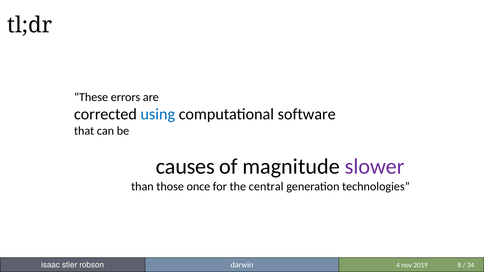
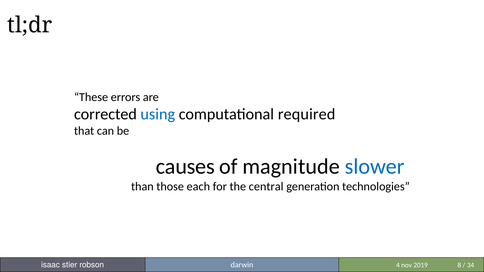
software: software -> required
slower colour: purple -> blue
once: once -> each
